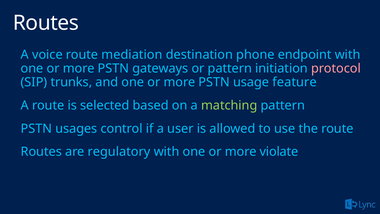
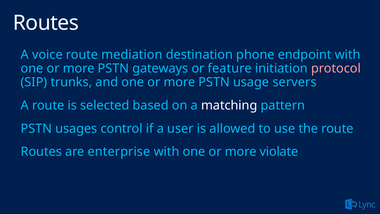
or pattern: pattern -> feature
feature: feature -> servers
matching colour: light green -> white
regulatory: regulatory -> enterprise
